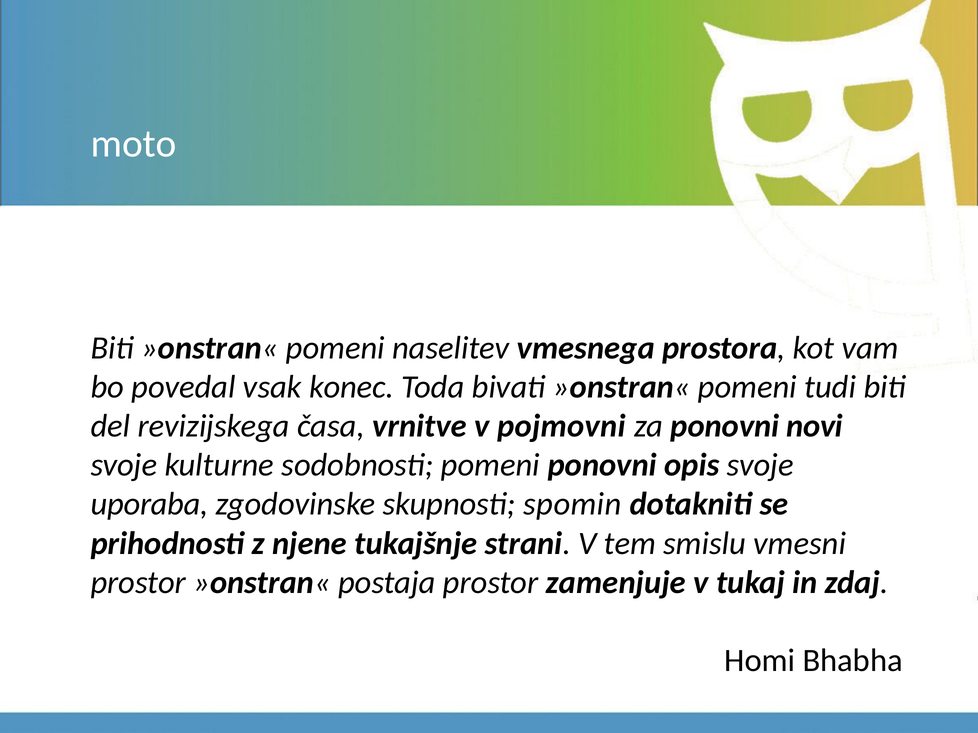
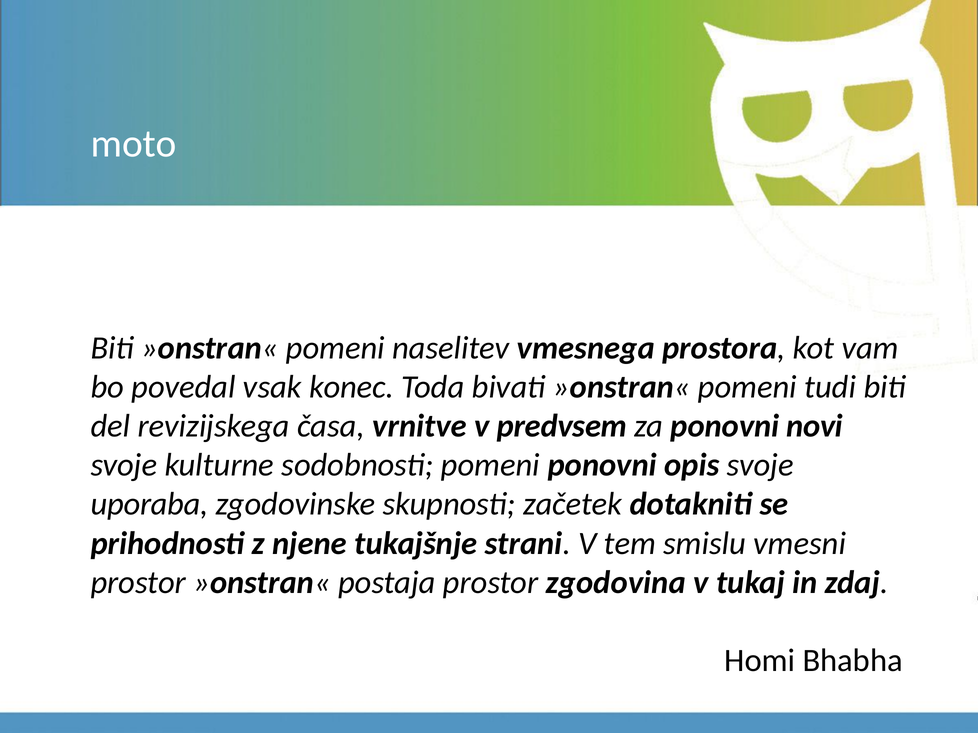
pojmovni: pojmovni -> predvsem
spomin: spomin -> začetek
zamenjuje: zamenjuje -> zgodovina
